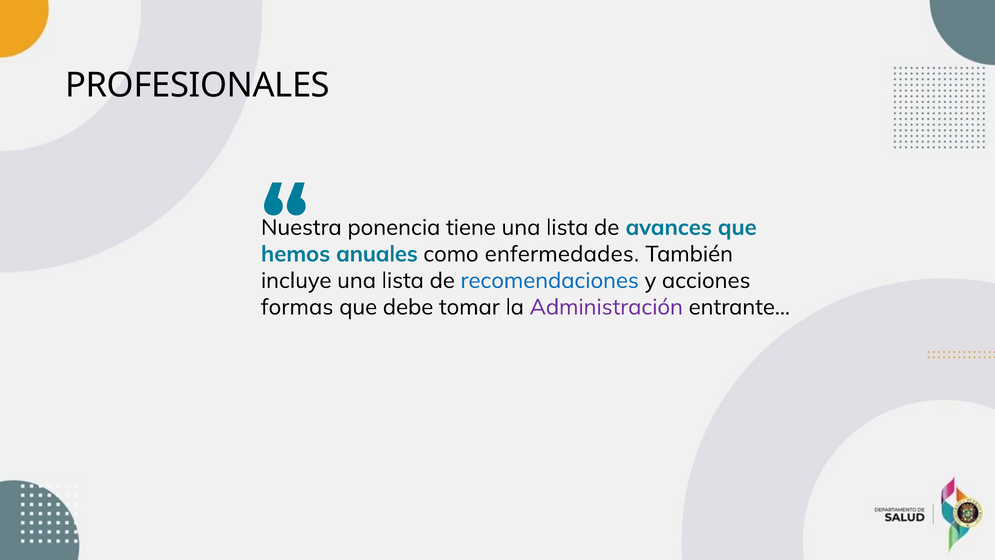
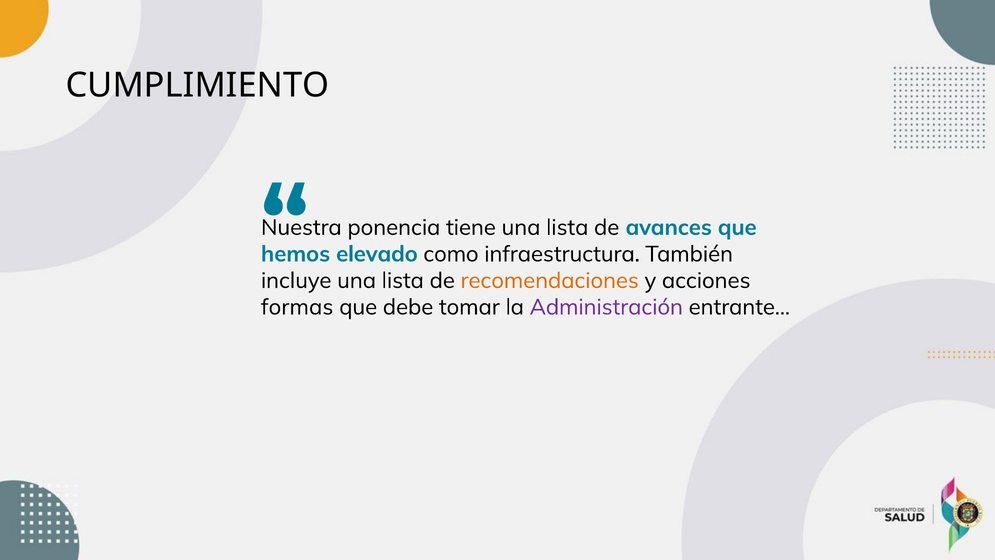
PROFESIONALES: PROFESIONALES -> CUMPLIMIENTO
anuales: anuales -> elevado
enfermedades: enfermedades -> infraestructura
recomendaciones colour: blue -> orange
